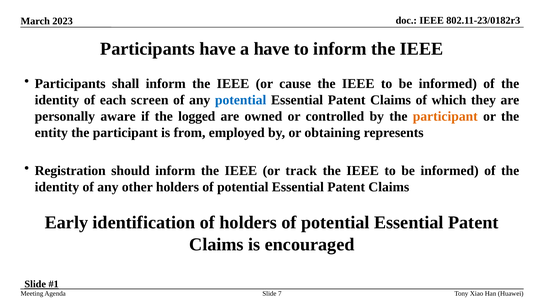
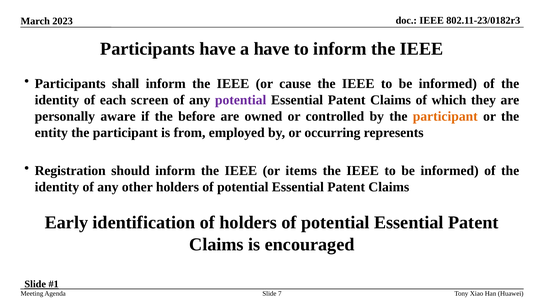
potential at (241, 100) colour: blue -> purple
logged: logged -> before
obtaining: obtaining -> occurring
track: track -> items
